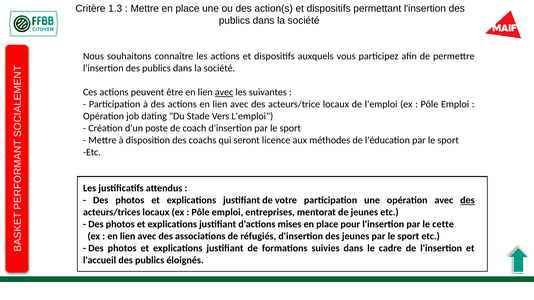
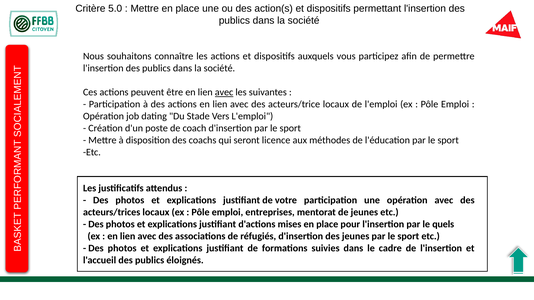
1.3: 1.3 -> 5.0
des at (467, 201) underline: present -> none
cette: cette -> quels
